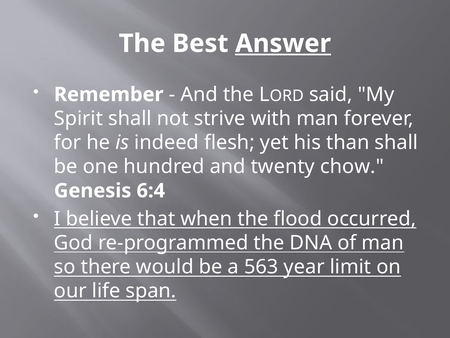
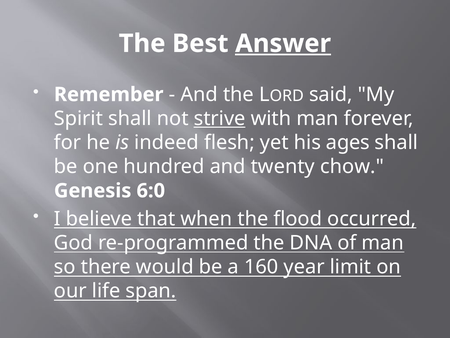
strive underline: none -> present
than: than -> ages
6:4: 6:4 -> 6:0
563: 563 -> 160
